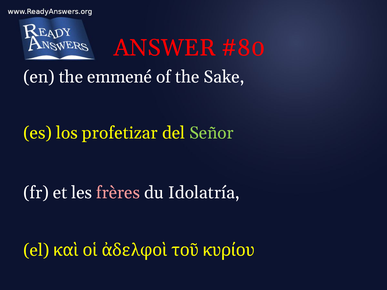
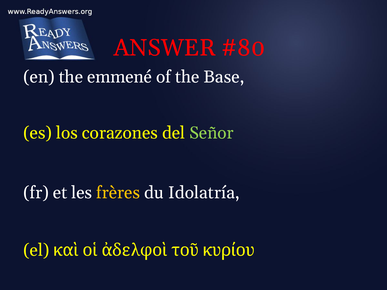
Sake: Sake -> Base
profetizar: profetizar -> corazones
frères colour: pink -> yellow
